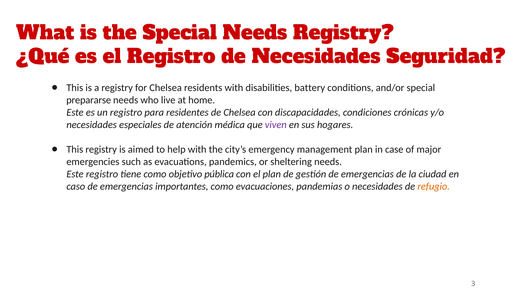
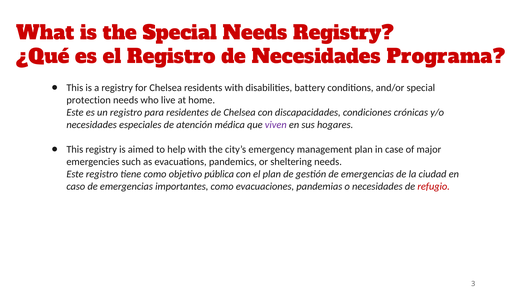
Seguridad: Seguridad -> Programa
prepararse: prepararse -> protection
refugio colour: orange -> red
